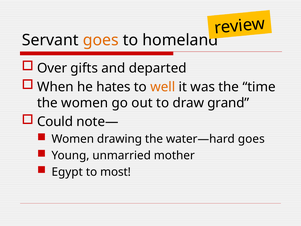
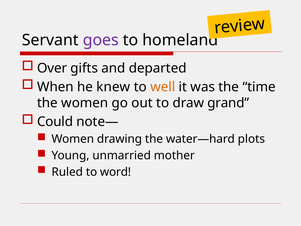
goes at (101, 40) colour: orange -> purple
hates: hates -> knew
water—hard goes: goes -> plots
Egypt: Egypt -> Ruled
most: most -> word
